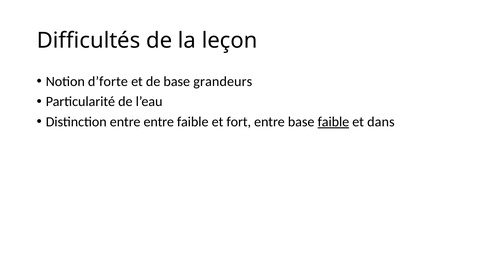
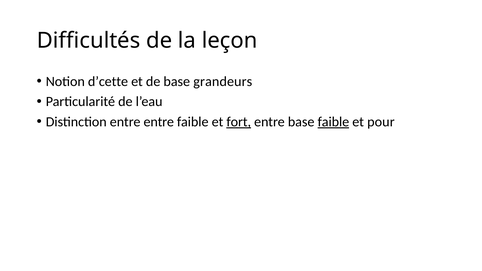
d’forte: d’forte -> d’cette
fort underline: none -> present
dans: dans -> pour
